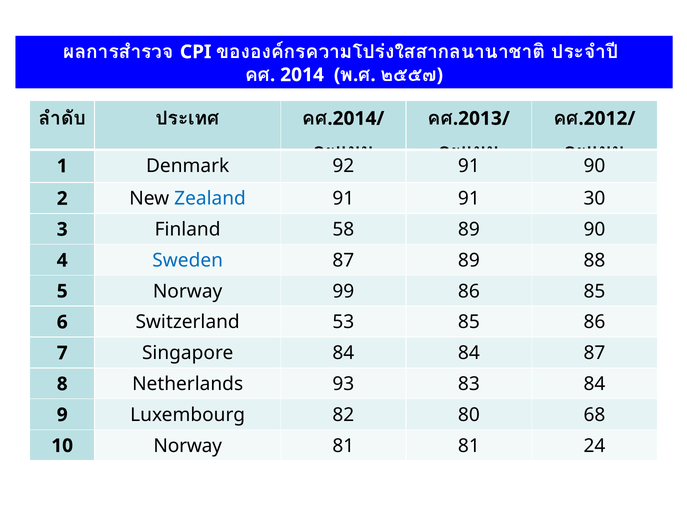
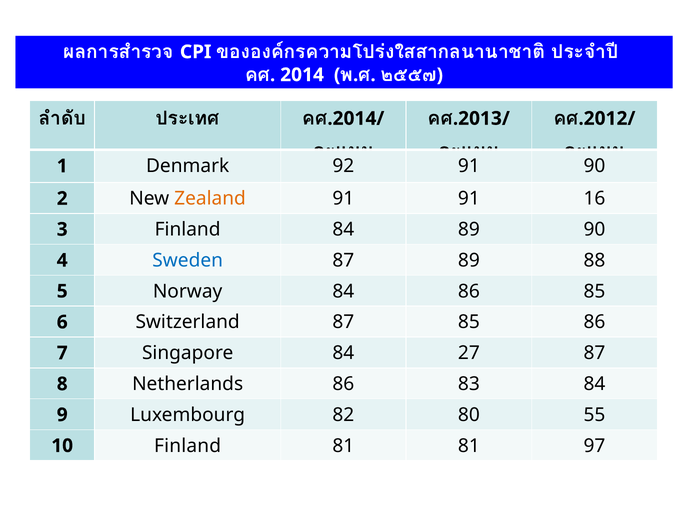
Zealand colour: blue -> orange
30: 30 -> 16
Finland 58: 58 -> 84
Norway 99: 99 -> 84
Switzerland 53: 53 -> 87
84 84: 84 -> 27
Netherlands 93: 93 -> 86
68: 68 -> 55
10 Norway: Norway -> Finland
24: 24 -> 97
